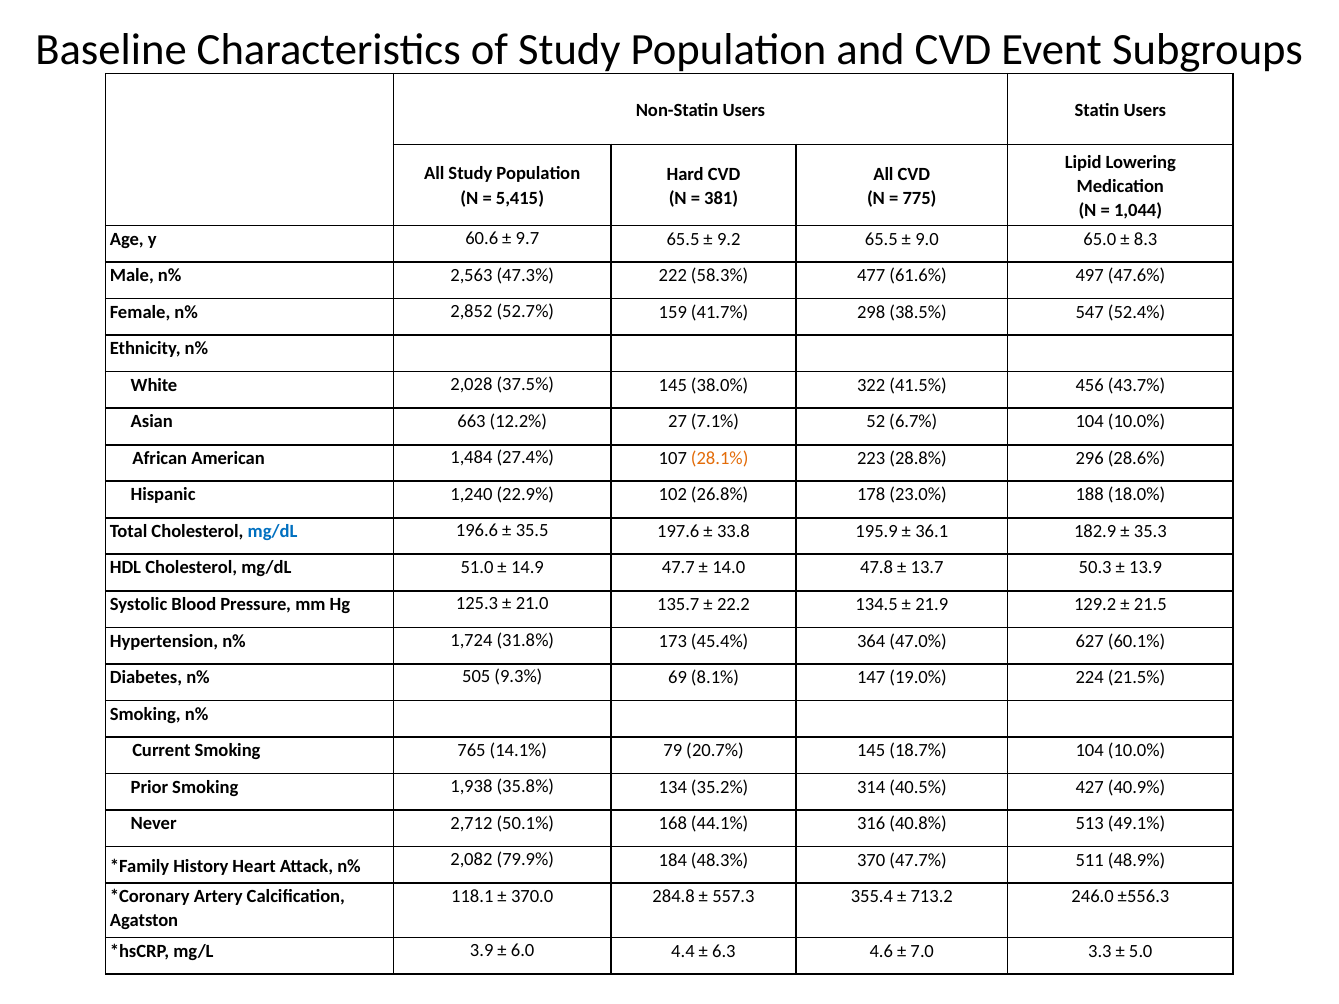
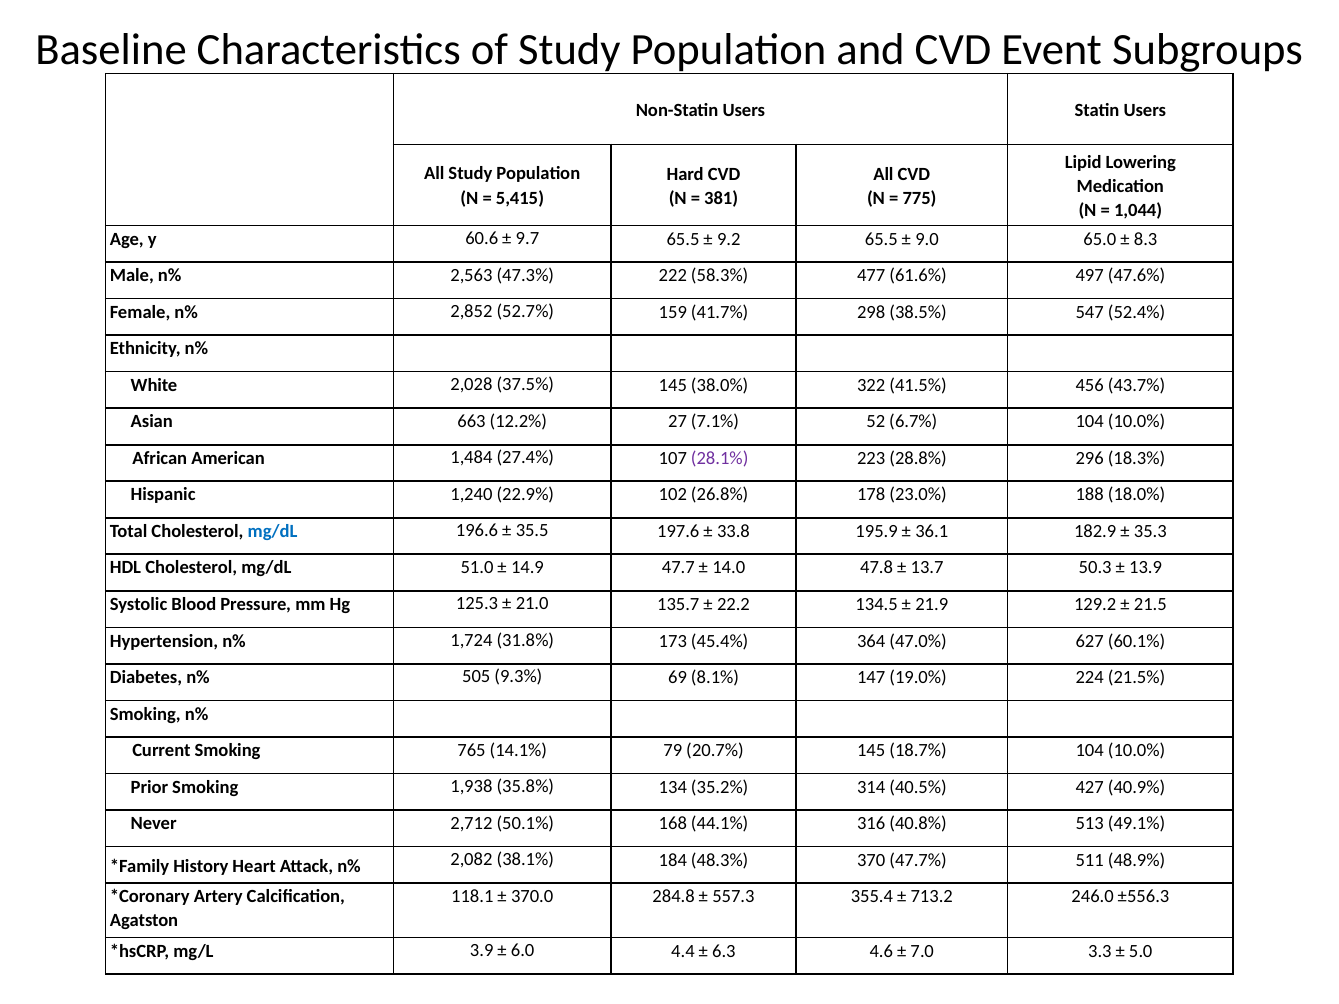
28.1% colour: orange -> purple
28.6%: 28.6% -> 18.3%
79.9%: 79.9% -> 38.1%
